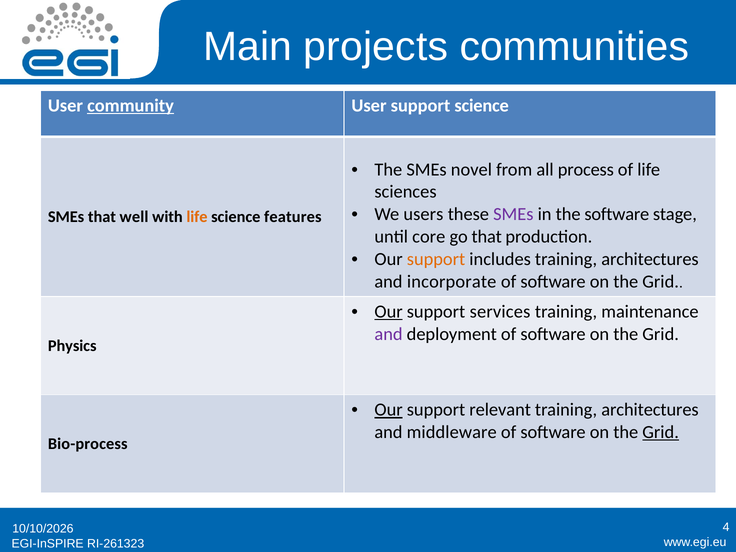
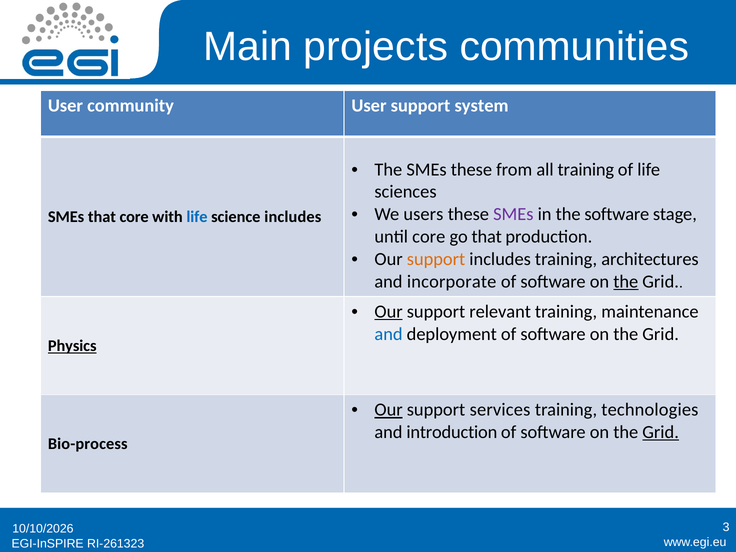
community underline: present -> none
support science: science -> system
SMEs novel: novel -> these
all process: process -> training
that well: well -> core
life at (197, 217) colour: orange -> blue
science features: features -> includes
the at (626, 282) underline: none -> present
services: services -> relevant
and at (389, 334) colour: purple -> blue
Physics underline: none -> present
relevant: relevant -> services
architectures at (650, 410): architectures -> technologies
middleware: middleware -> introduction
4: 4 -> 3
